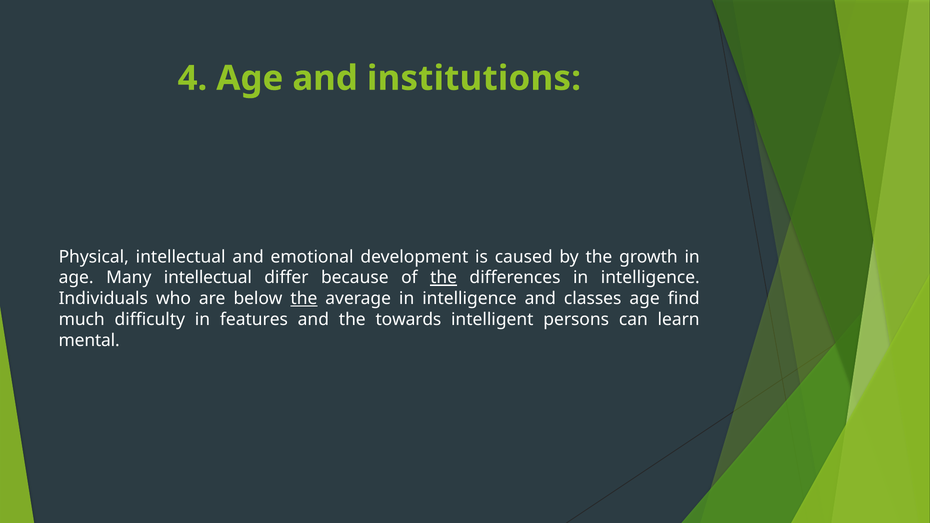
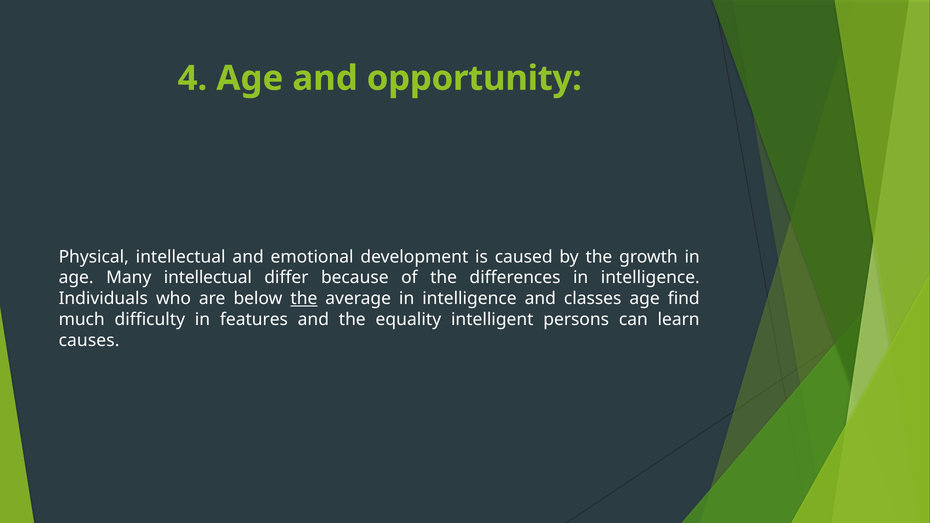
institutions: institutions -> opportunity
the at (444, 278) underline: present -> none
towards: towards -> equality
mental: mental -> causes
